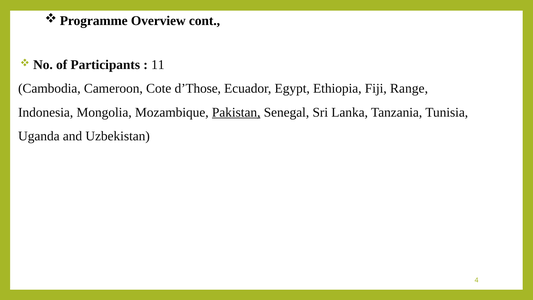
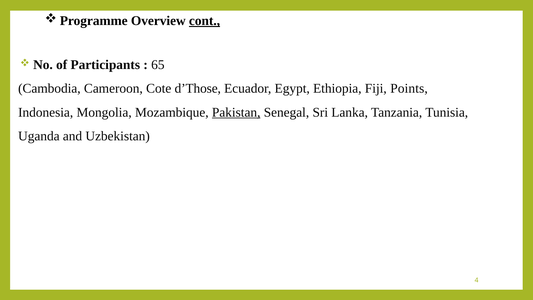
cont underline: none -> present
11: 11 -> 65
Range: Range -> Points
